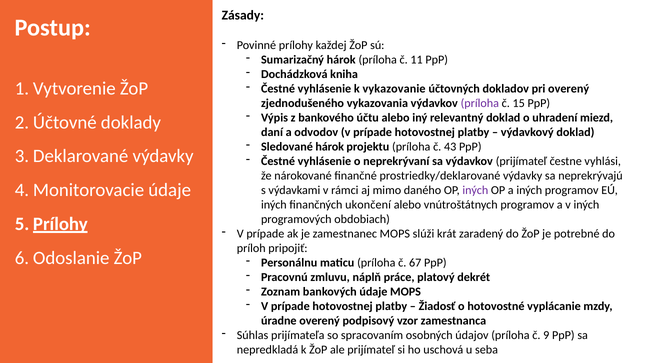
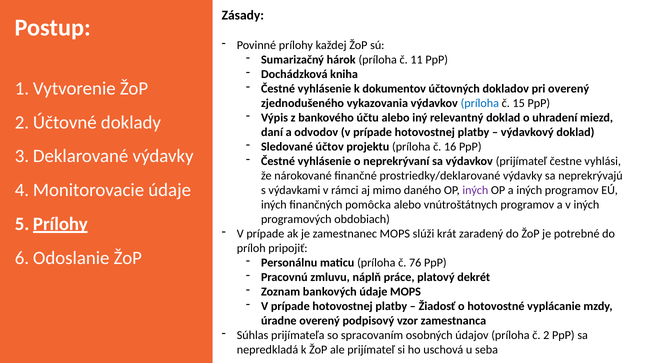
vykazovanie: vykazovanie -> dokumentov
príloha at (480, 103) colour: purple -> blue
Sledované hárok: hárok -> účtov
43: 43 -> 16
ukončení: ukončení -> pomôcka
67: 67 -> 76
9: 9 -> 2
